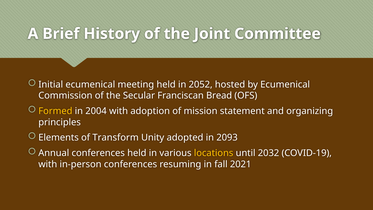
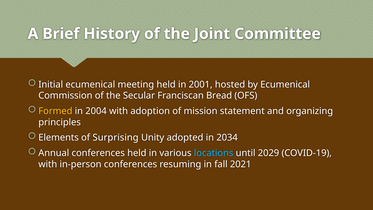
2052: 2052 -> 2001
Transform: Transform -> Surprising
2093: 2093 -> 2034
locations colour: yellow -> light blue
2032: 2032 -> 2029
